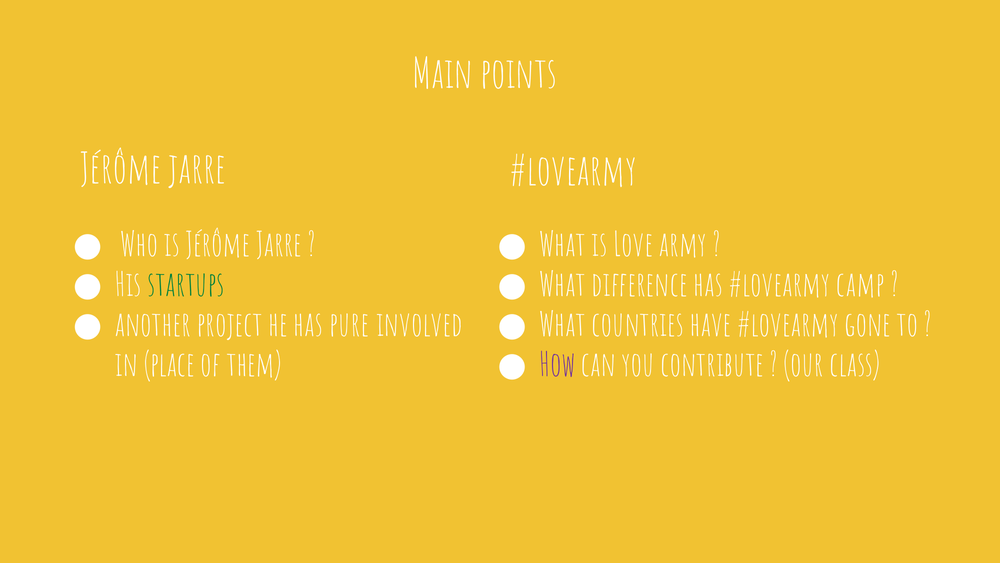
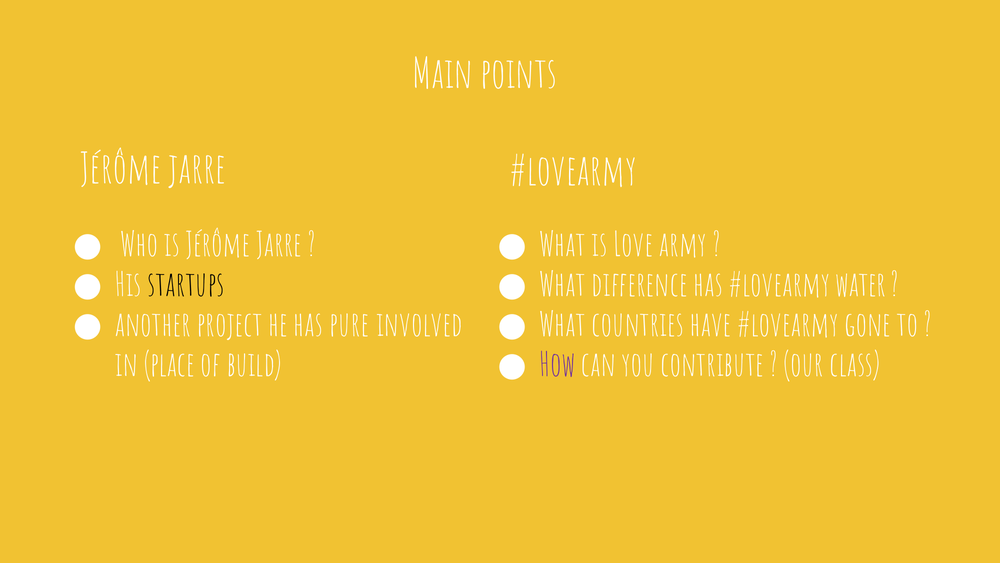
camp: camp -> water
startups colour: green -> black
them: them -> build
